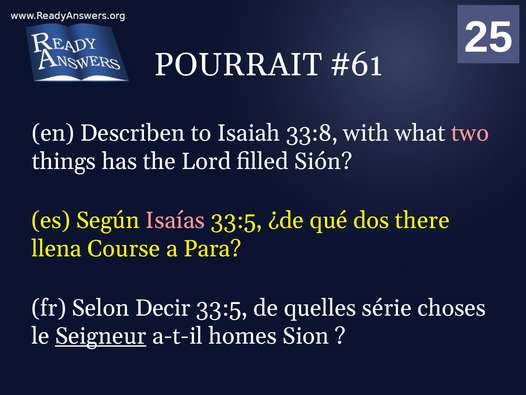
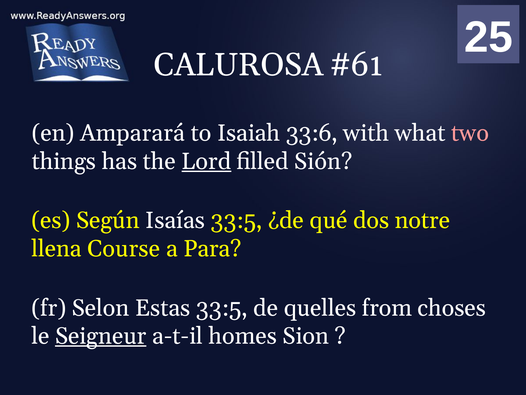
POURRAIT: POURRAIT -> CALUROSA
Describen: Describen -> Amparará
33:8: 33:8 -> 33:6
Lord underline: none -> present
Isaías colour: pink -> white
there: there -> notre
Decir: Decir -> Estas
série: série -> from
